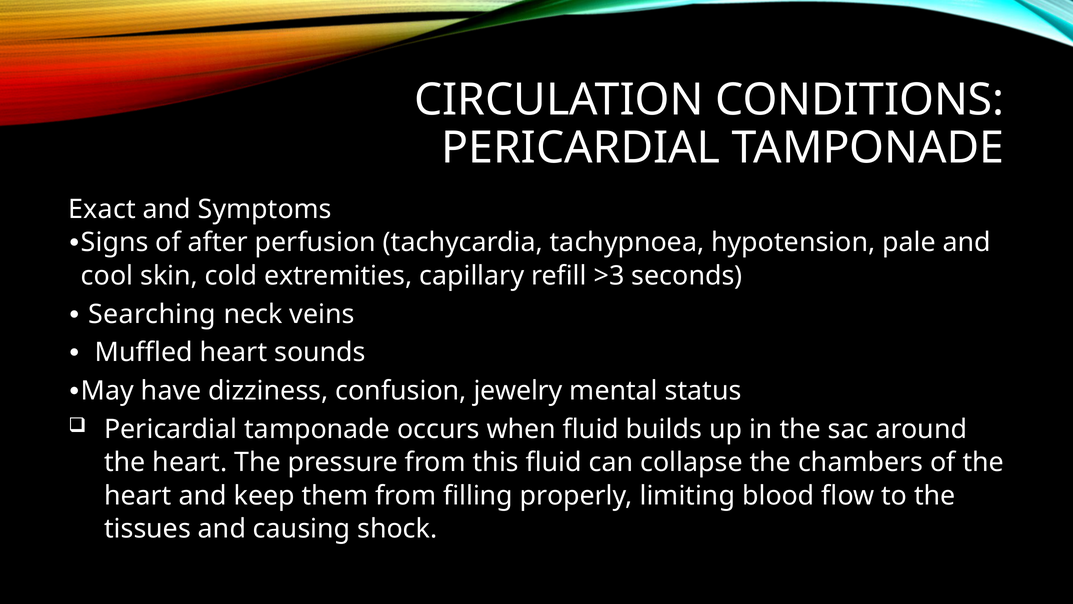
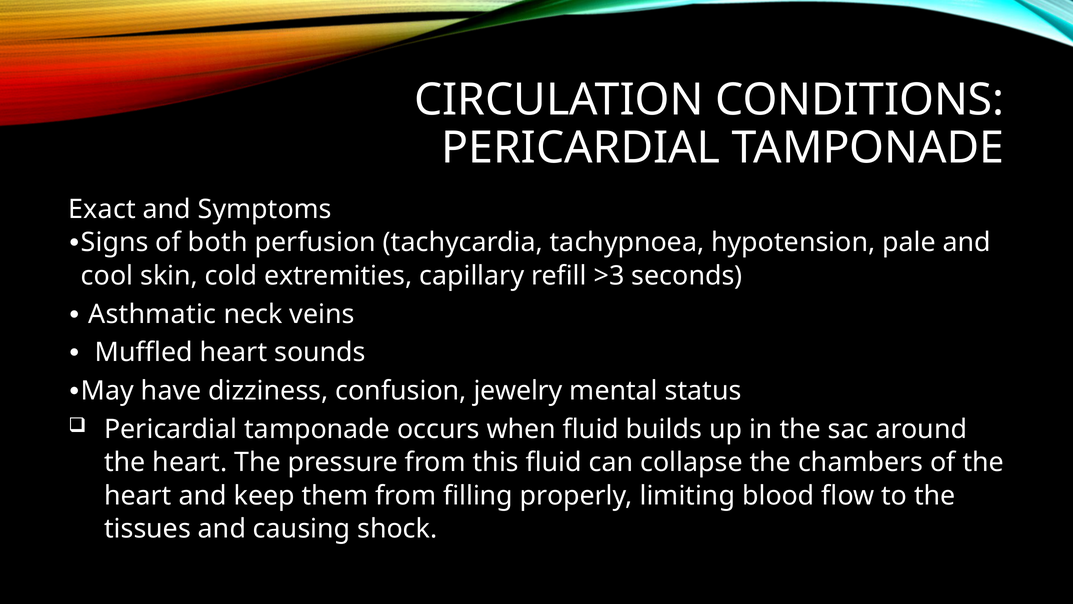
after: after -> both
Searching: Searching -> Asthmatic
